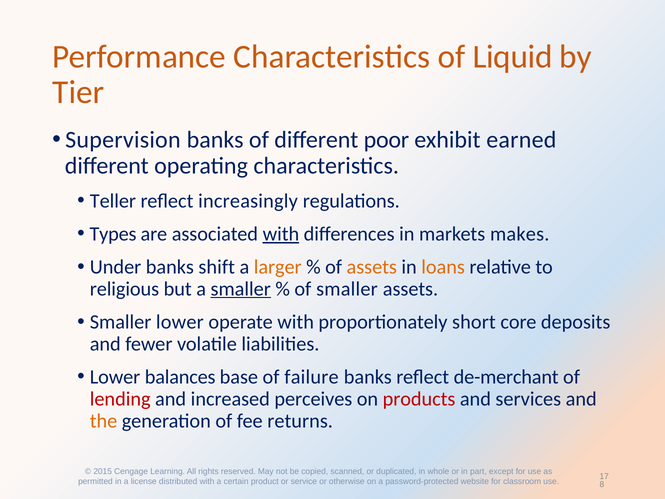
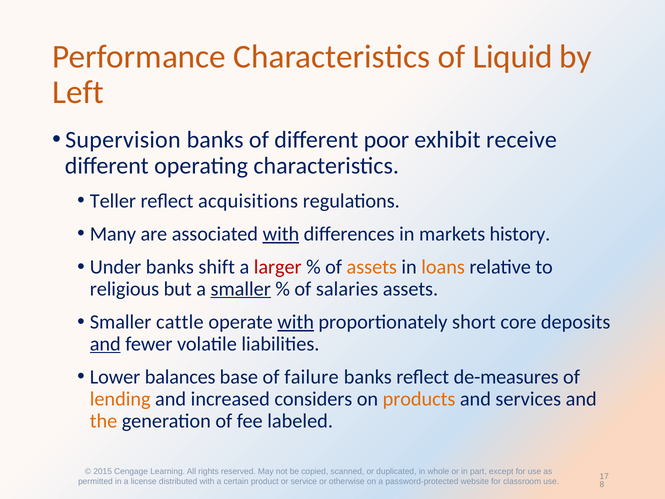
Tier: Tier -> Left
earned: earned -> receive
increasingly: increasingly -> acquisitions
Types: Types -> Many
makes: makes -> history
larger colour: orange -> red
of smaller: smaller -> salaries
Smaller lower: lower -> cattle
with at (296, 322) underline: none -> present
and at (105, 344) underline: none -> present
de-merchant: de-merchant -> de-measures
lending colour: red -> orange
perceives: perceives -> considers
products colour: red -> orange
returns: returns -> labeled
